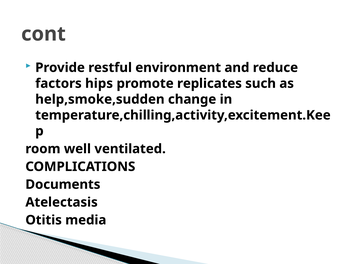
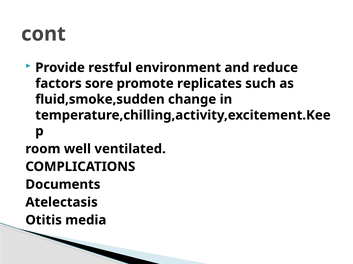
hips: hips -> sore
help,smoke,sudden: help,smoke,sudden -> fluid,smoke,sudden
